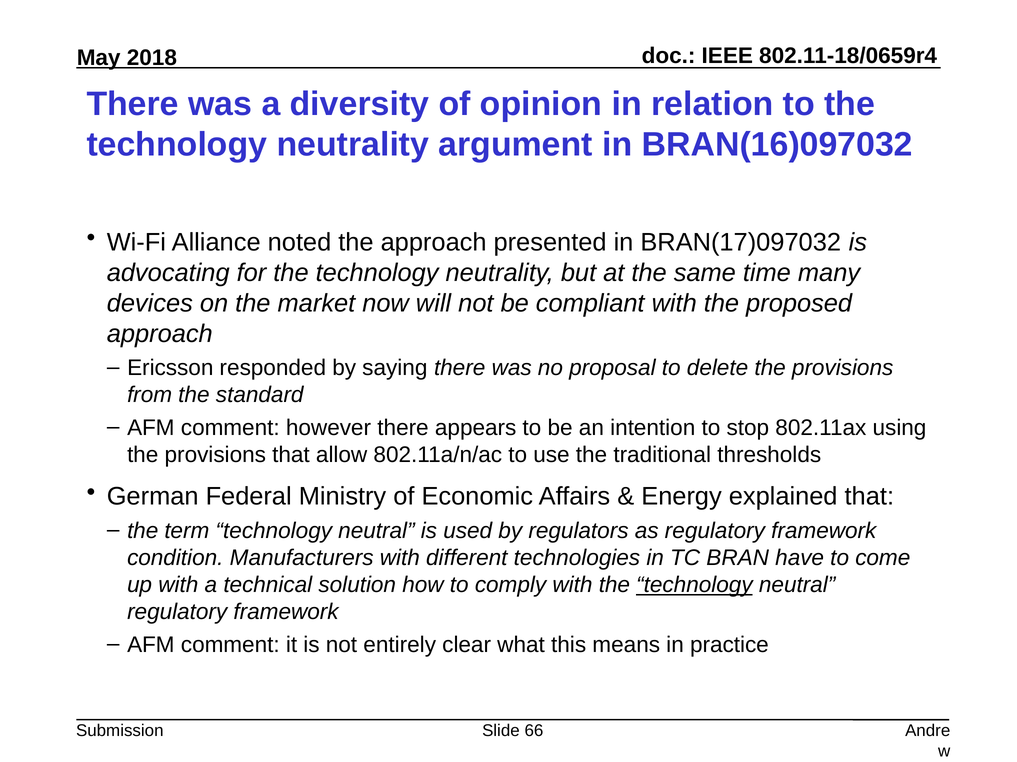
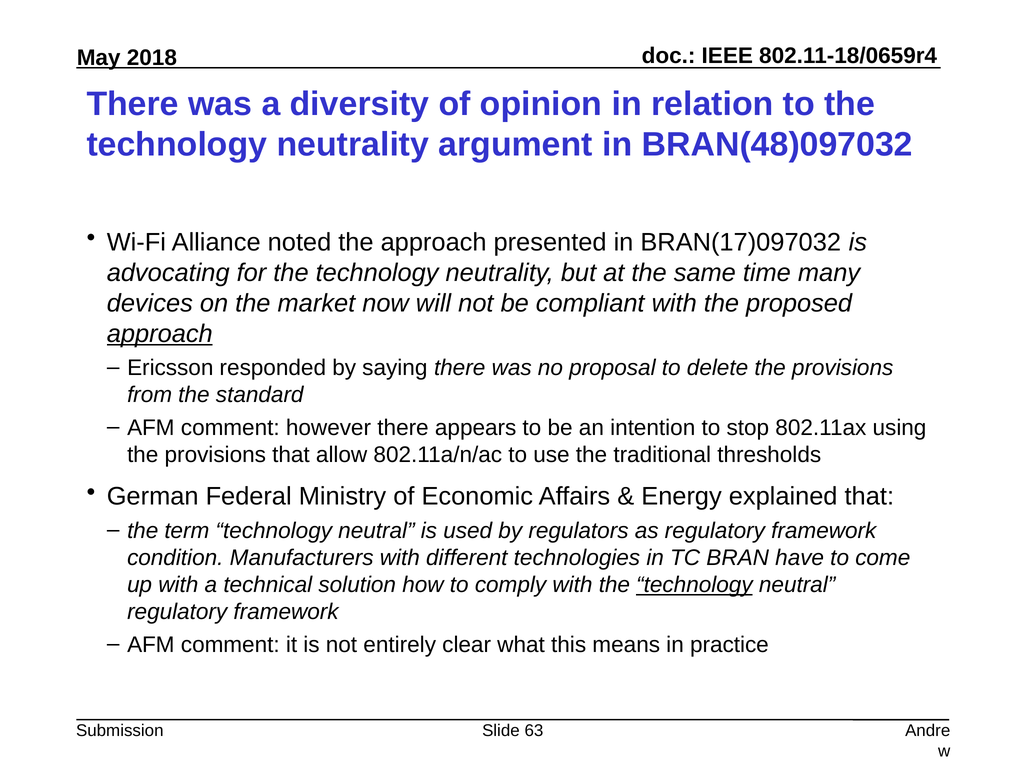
BRAN(16)097032: BRAN(16)097032 -> BRAN(48)097032
approach at (160, 334) underline: none -> present
66: 66 -> 63
